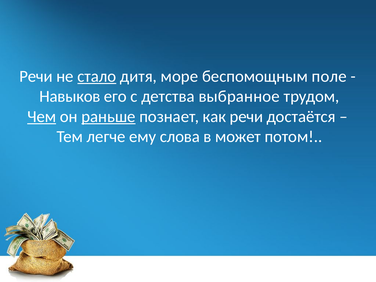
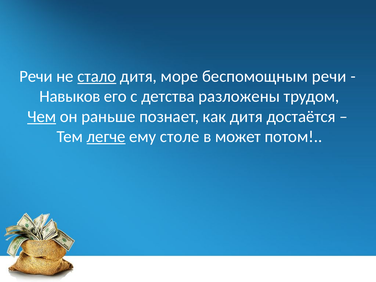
беспомощным поле: поле -> речи
выбранное: выбранное -> разложены
раньше underline: present -> none
как речи: речи -> дитя
легче underline: none -> present
слова: слова -> столе
